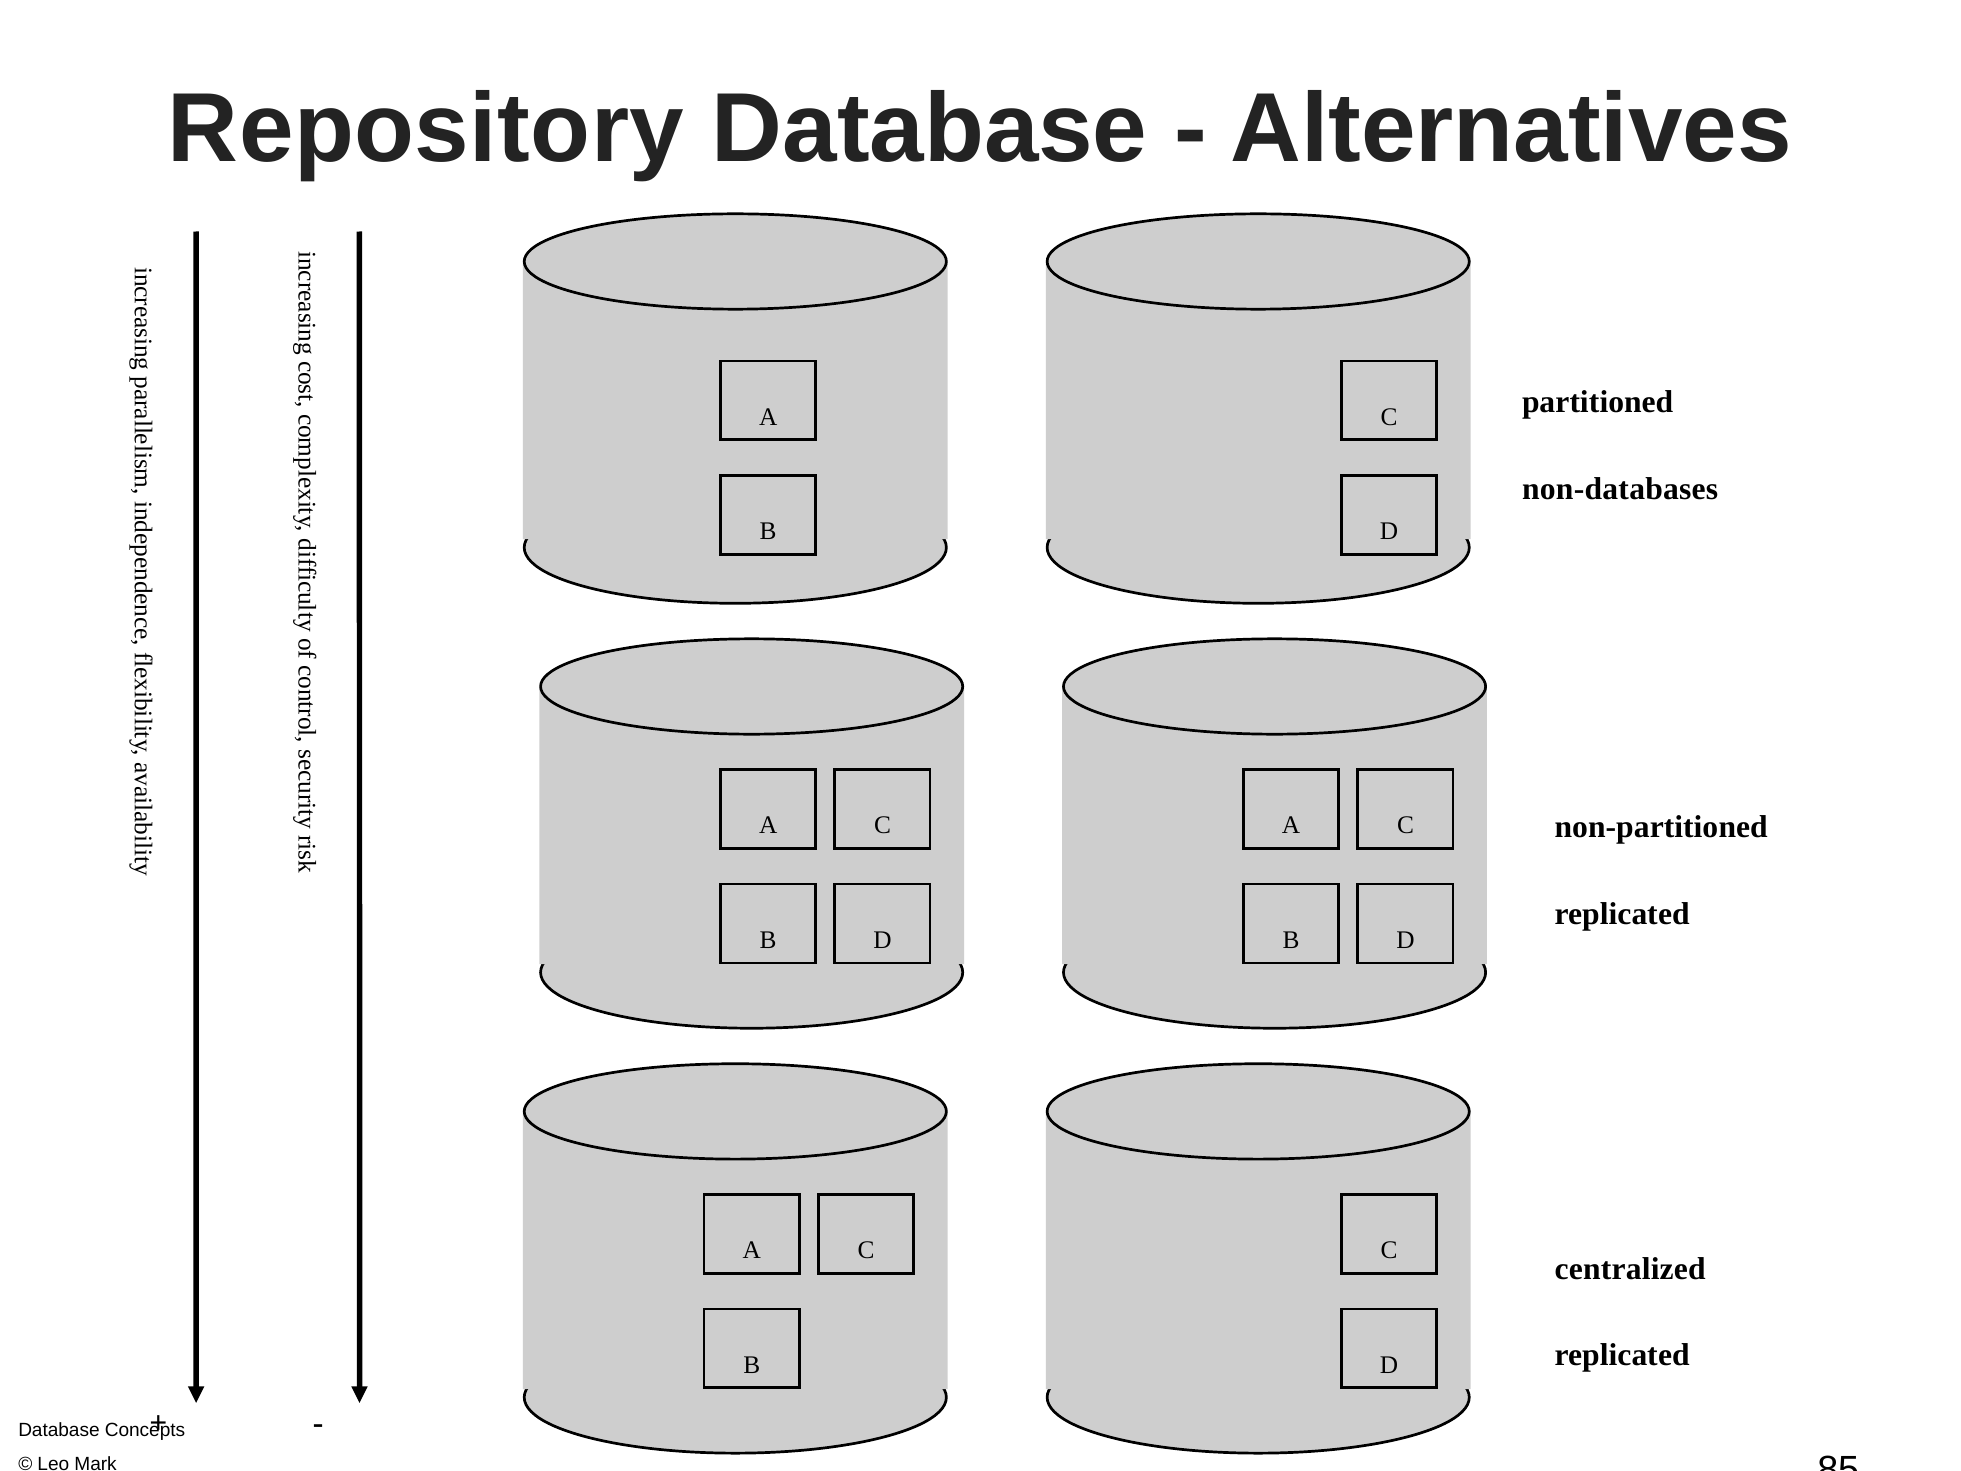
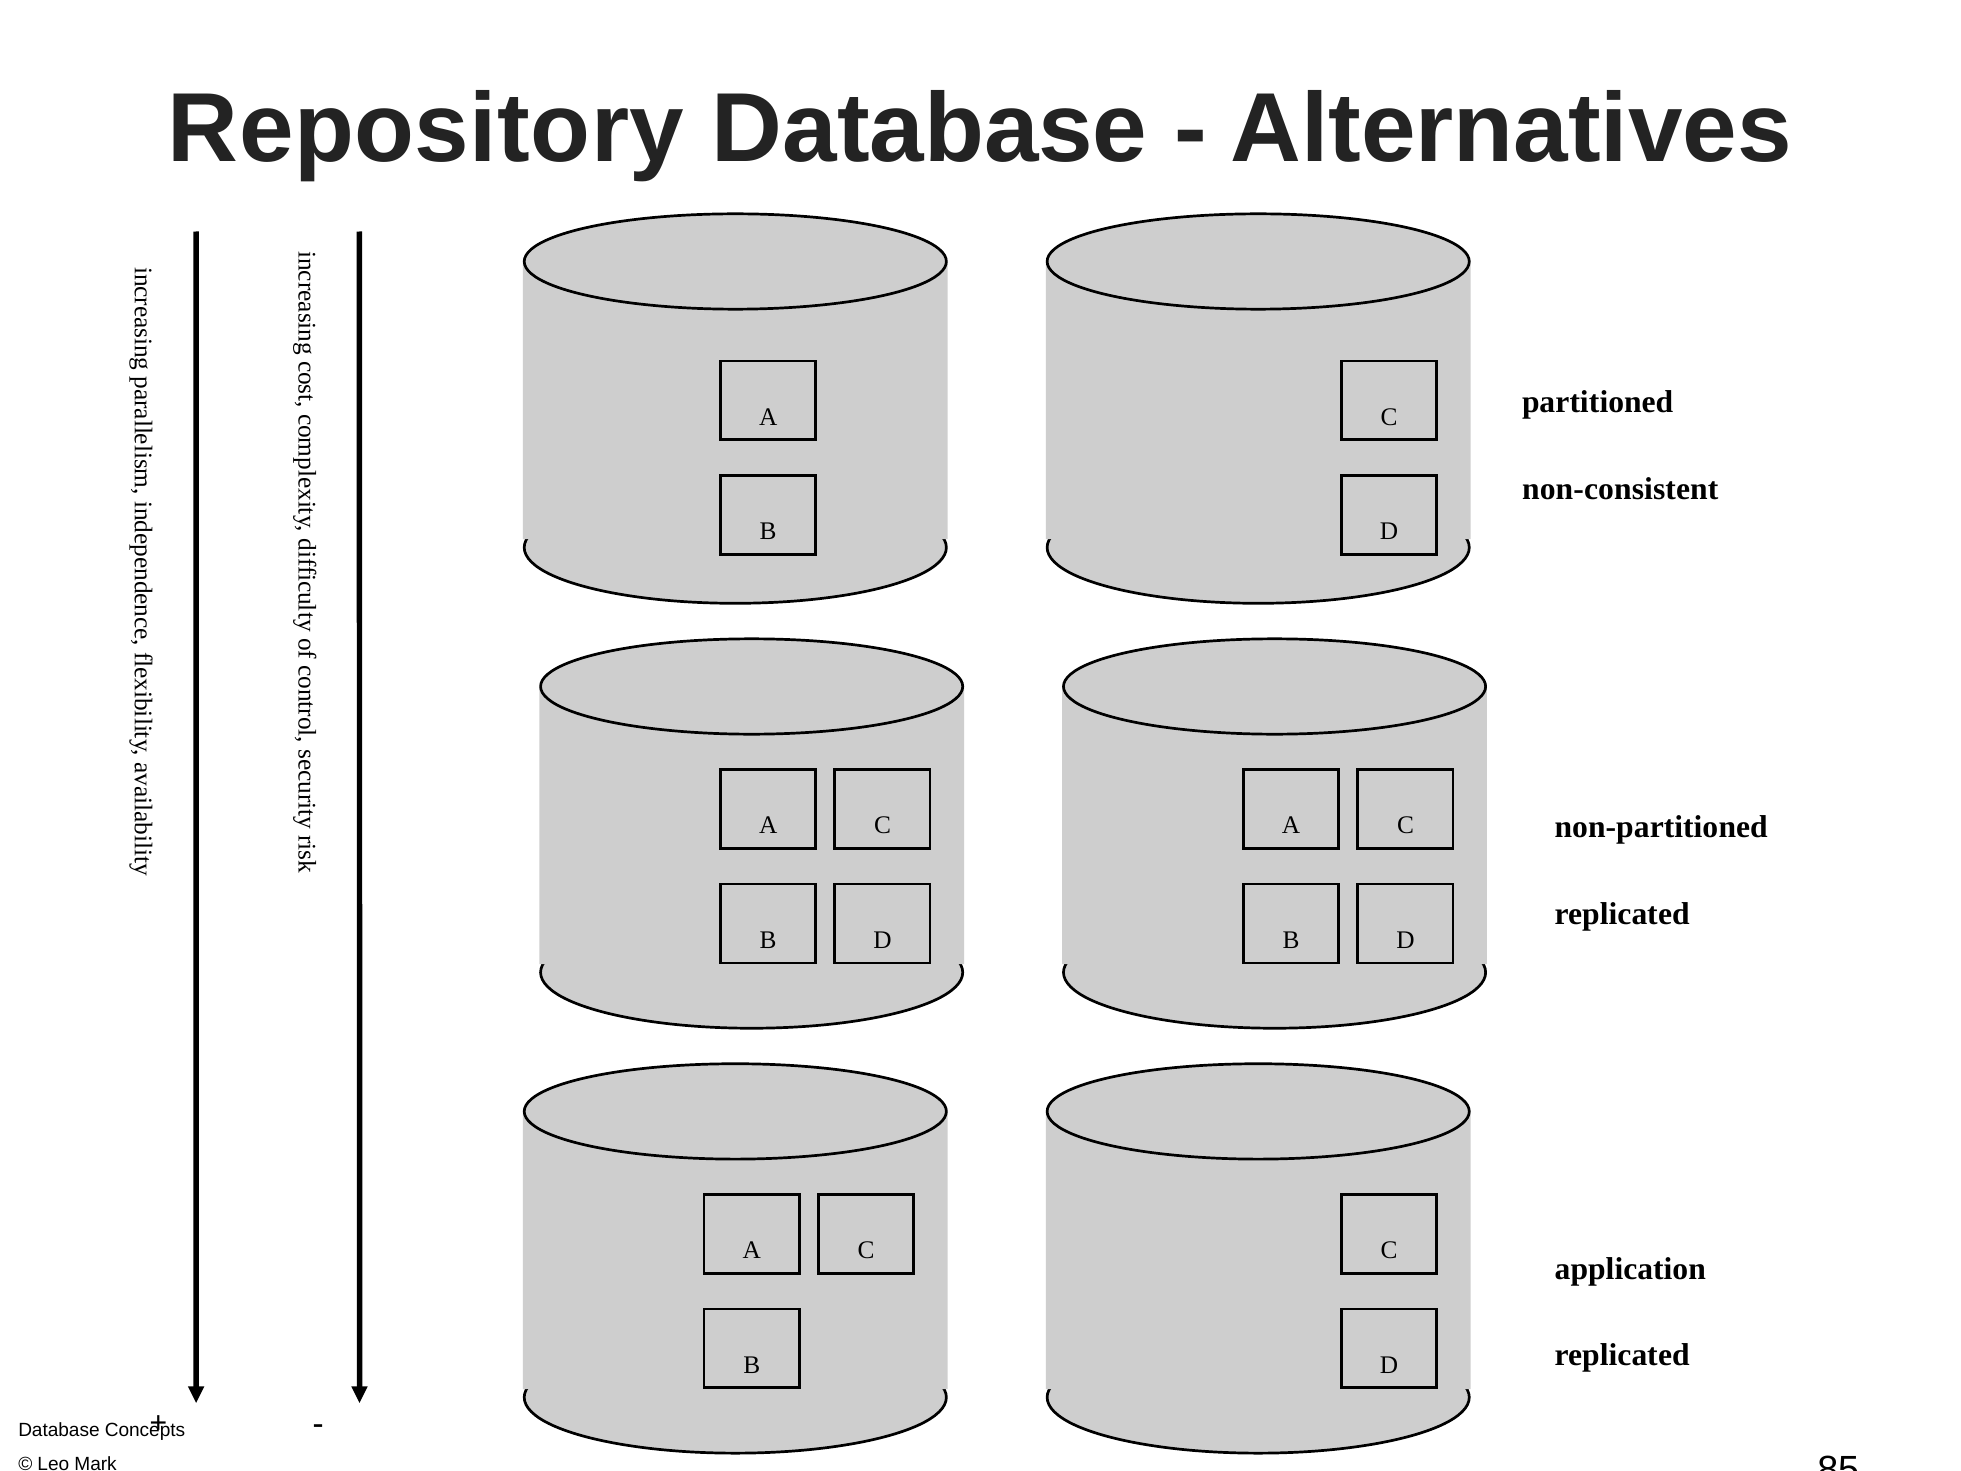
non-databases: non-databases -> non-consistent
centralized: centralized -> application
